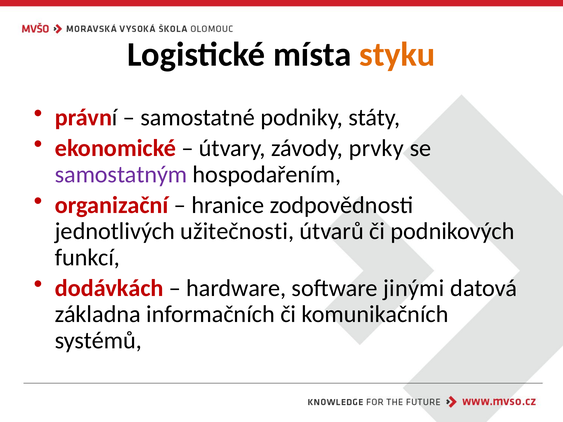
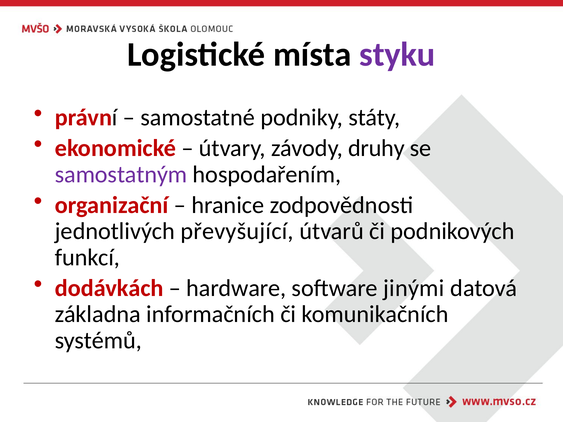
styku colour: orange -> purple
prvky: prvky -> druhy
užitečnosti: užitečnosti -> převyšující
